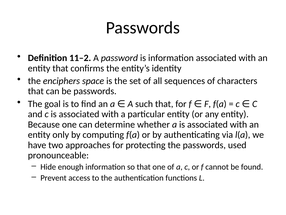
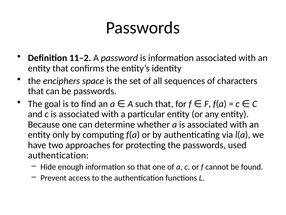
pronounceable at (58, 155): pronounceable -> authentication
